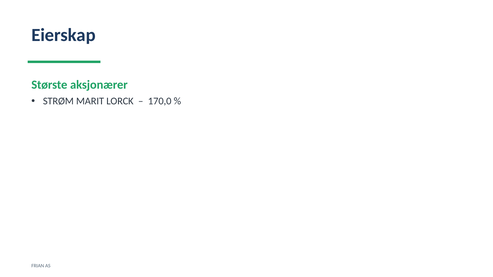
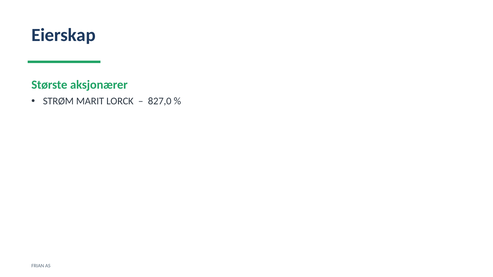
170,0: 170,0 -> 827,0
